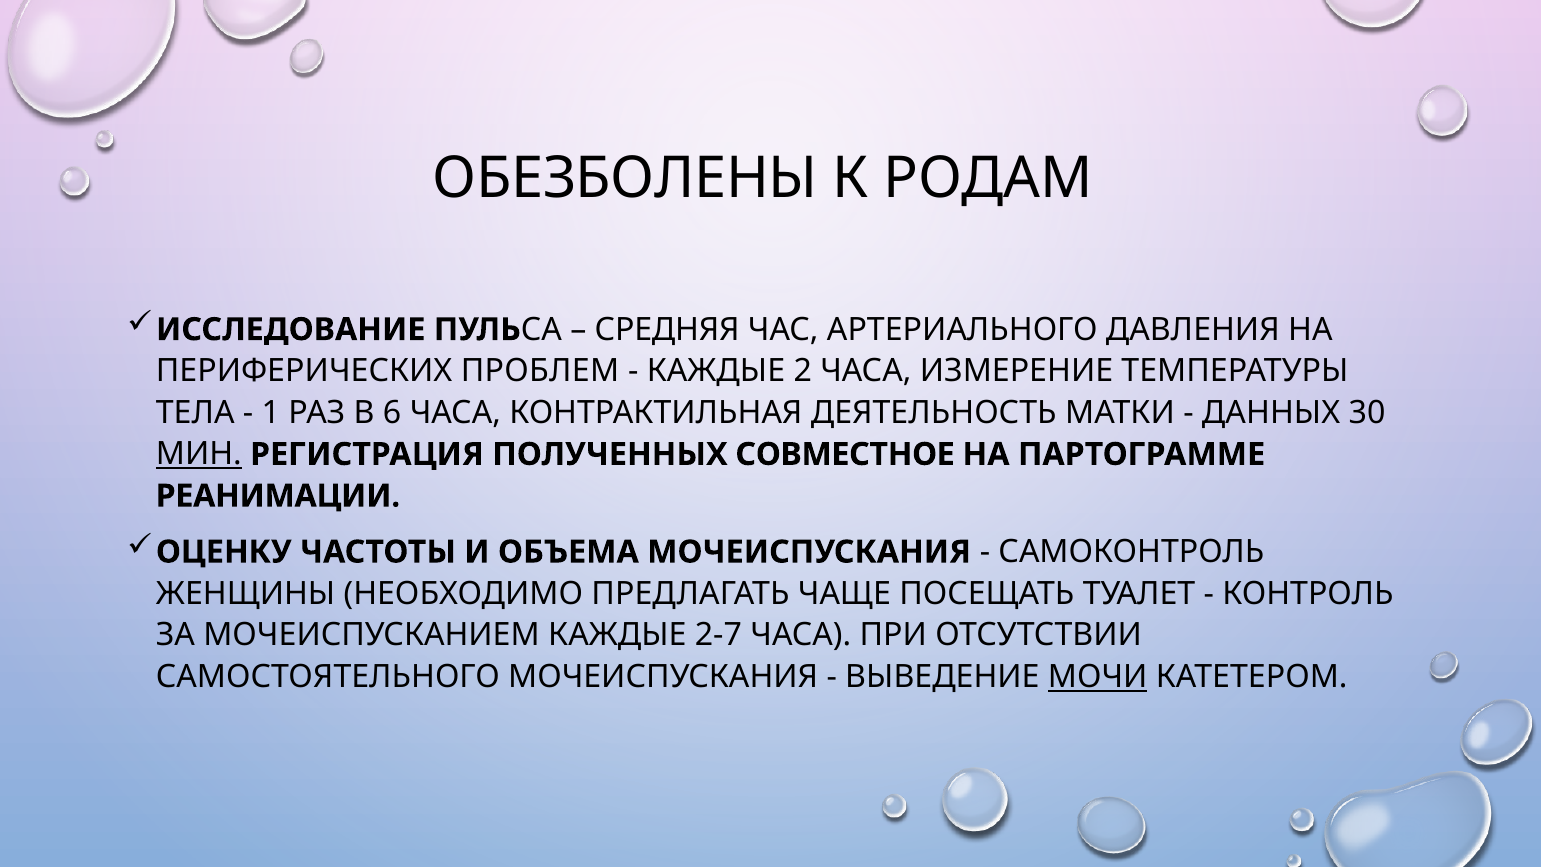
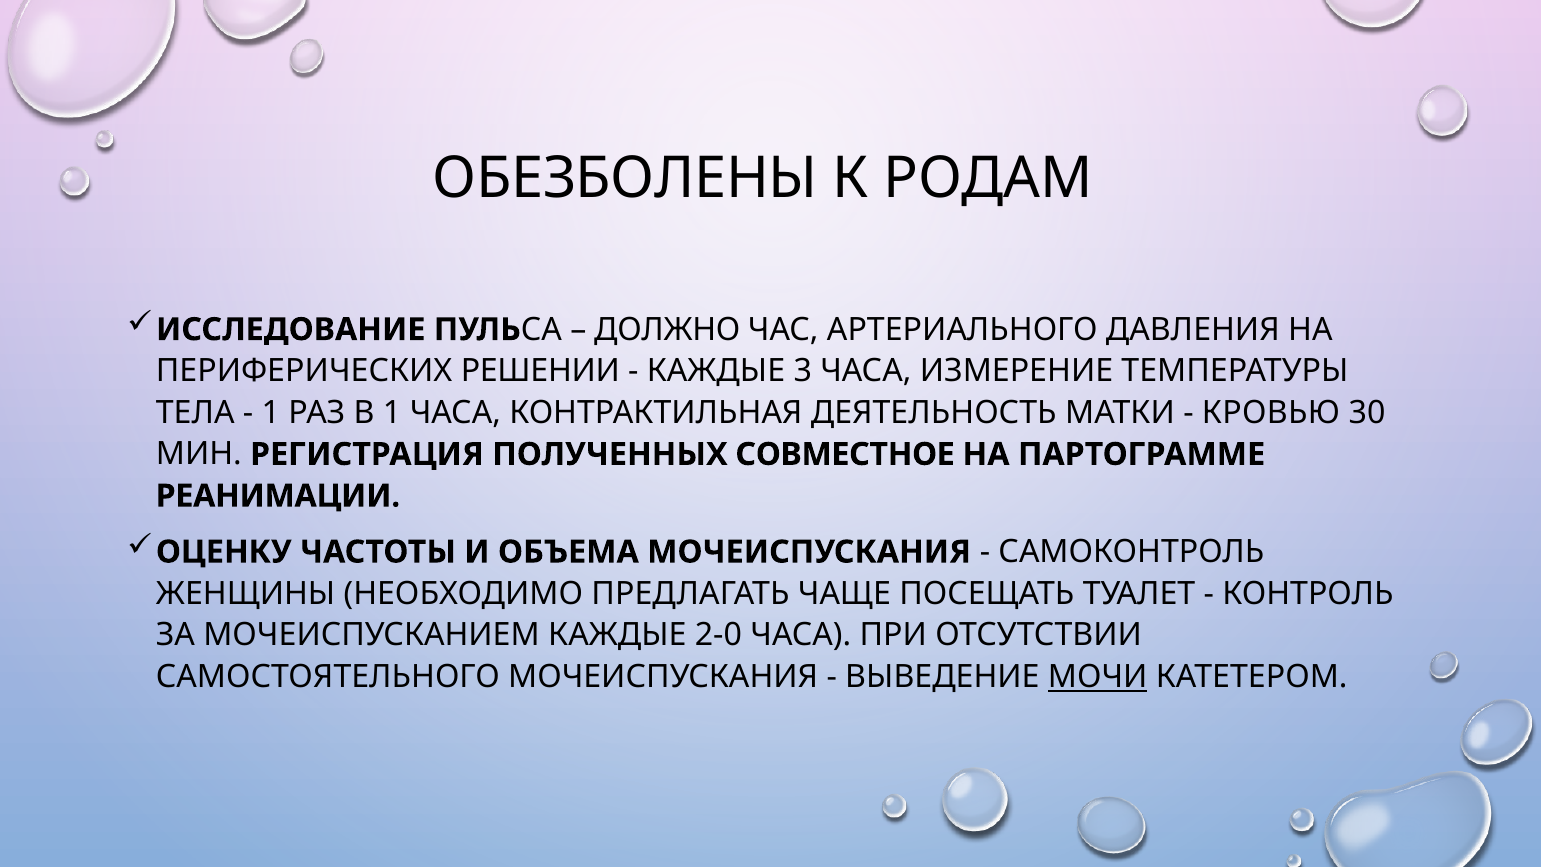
СРЕДНЯЯ: СРЕДНЯЯ -> ДОЛЖНО
ПРОБЛЕМ: ПРОБЛЕМ -> РЕШЕНИИ
2: 2 -> 3
В 6: 6 -> 1
ДАННЫХ: ДАННЫХ -> КРОВЬЮ
МИН underline: present -> none
2-7: 2-7 -> 2-0
